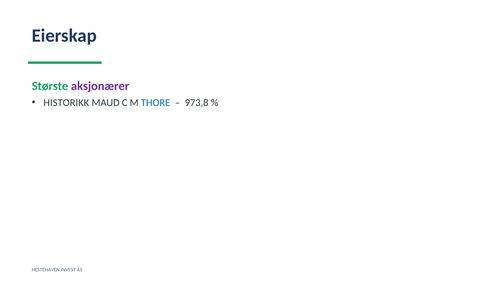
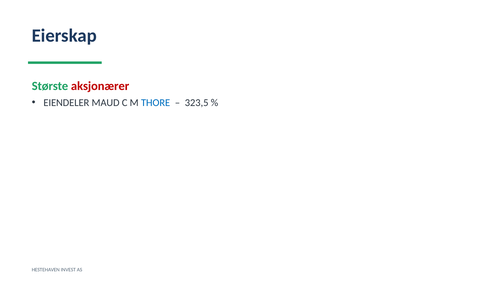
aksjonærer colour: purple -> red
HISTORIKK: HISTORIKK -> EIENDELER
973,8: 973,8 -> 323,5
